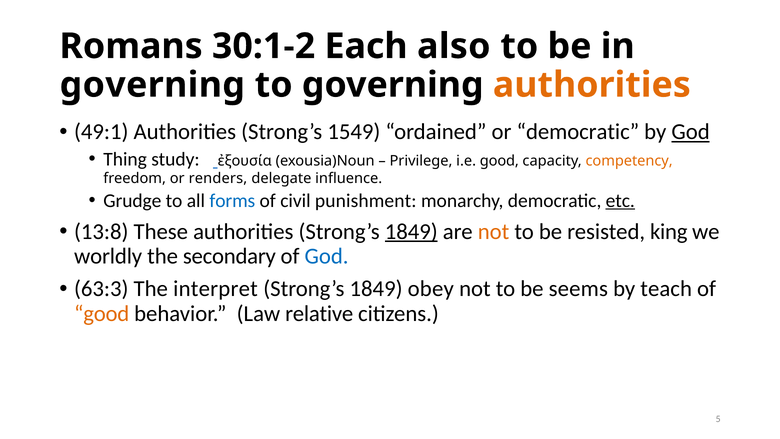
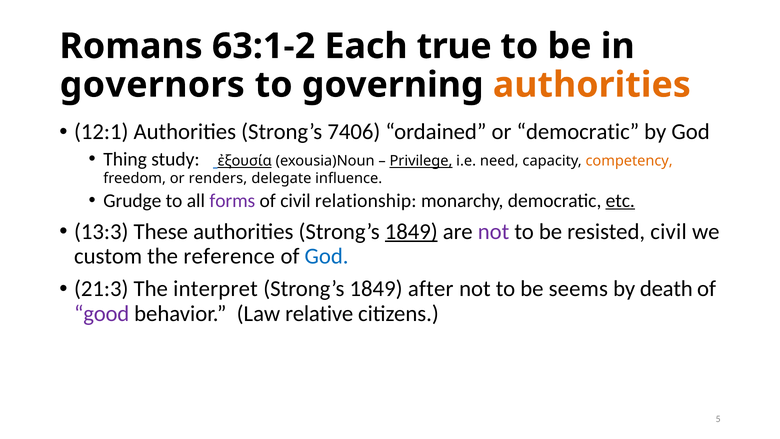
30:1-2: 30:1-2 -> 63:1-2
also: also -> true
governing at (152, 85): governing -> governors
49:1: 49:1 -> 12:1
1549: 1549 -> 7406
God at (691, 132) underline: present -> none
ἐξουσία underline: none -> present
Privilege underline: none -> present
i.e good: good -> need
forms colour: blue -> purple
punishment: punishment -> relationship
13:8: 13:8 -> 13:3
not at (494, 231) colour: orange -> purple
resisted king: king -> civil
worldly: worldly -> custom
secondary: secondary -> reference
63:3: 63:3 -> 21:3
obey: obey -> after
teach: teach -> death
good at (102, 313) colour: orange -> purple
